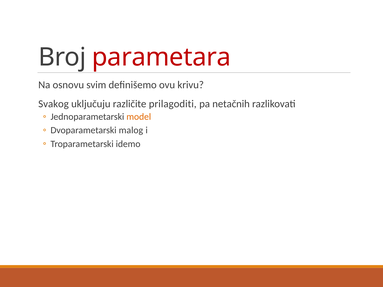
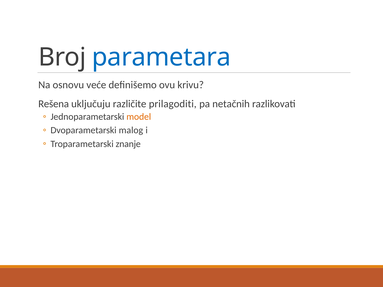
parametara colour: red -> blue
svim: svim -> veće
Svakog: Svakog -> Rešena
idemo: idemo -> znanje
